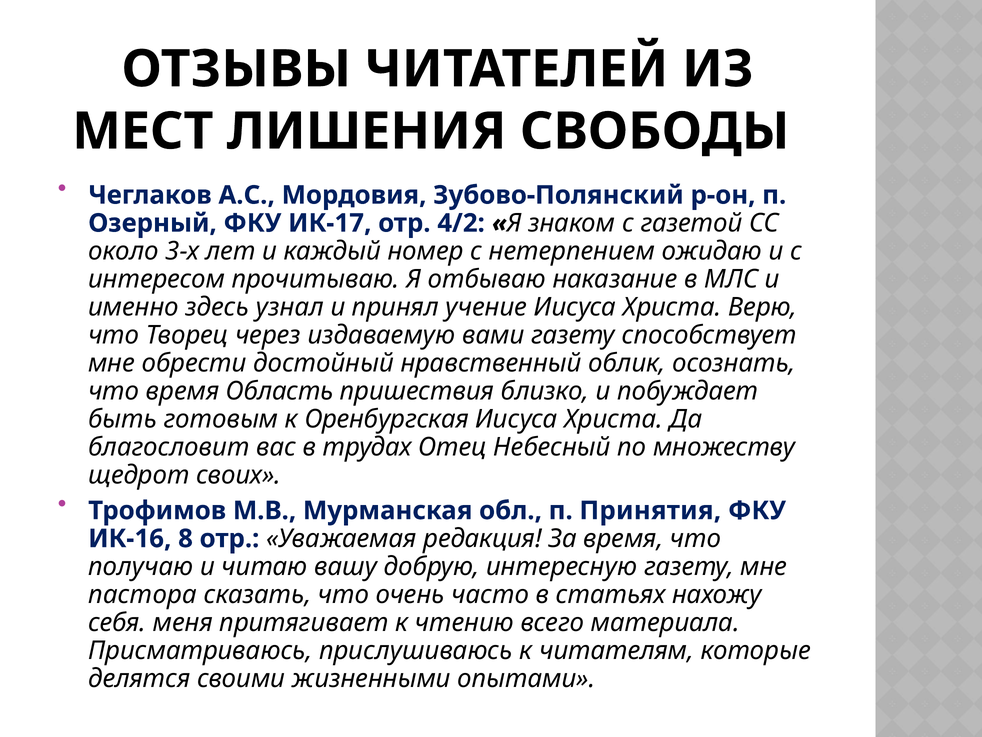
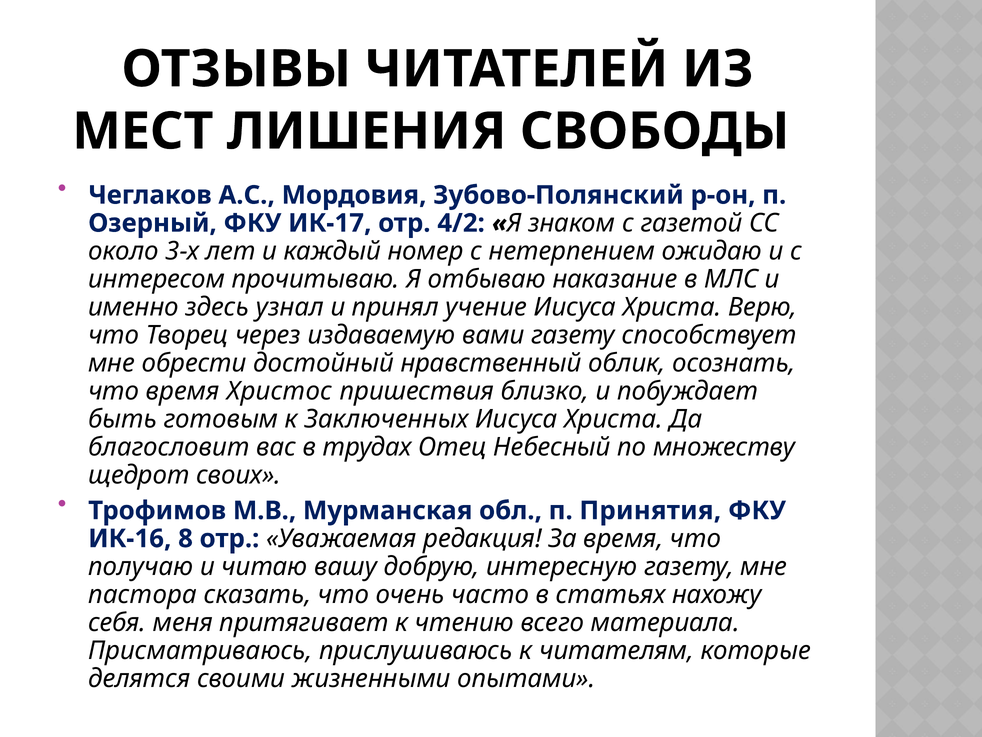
Область: Область -> Христос
Оренбургская: Оренбургская -> Заключенных
